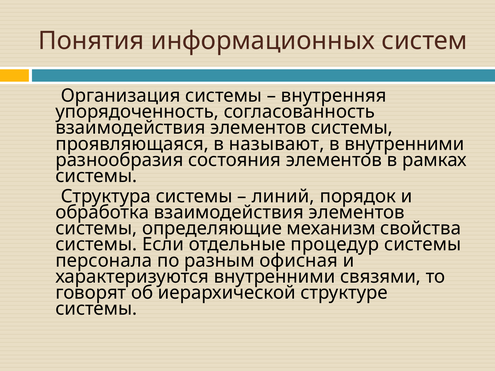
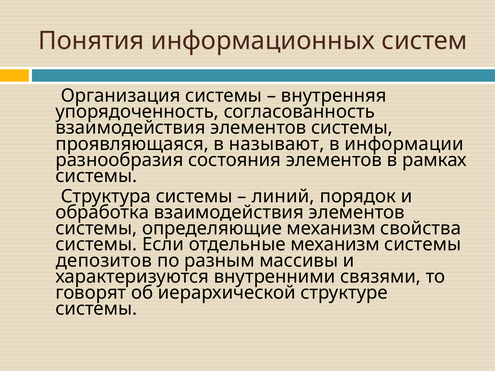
в внутренними: внутренними -> информации
отдельные процедур: процедур -> механизм
персонала: персонала -> депозитов
офисная: офисная -> массивы
